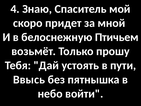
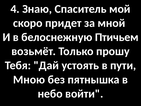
Ввысь: Ввысь -> Мною
